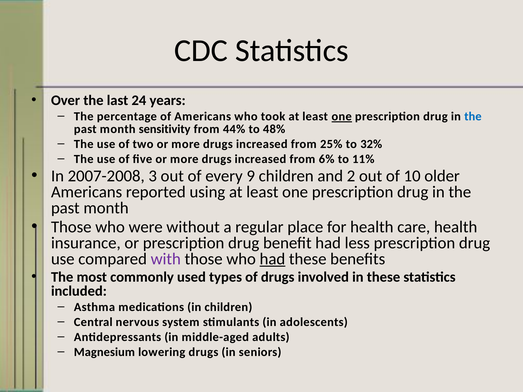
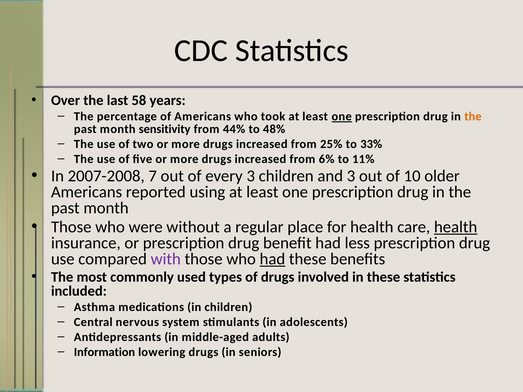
24: 24 -> 58
the at (473, 117) colour: blue -> orange
32%: 32% -> 33%
3: 3 -> 7
every 9: 9 -> 3
and 2: 2 -> 3
health at (456, 227) underline: none -> present
Magnesium: Magnesium -> Information
